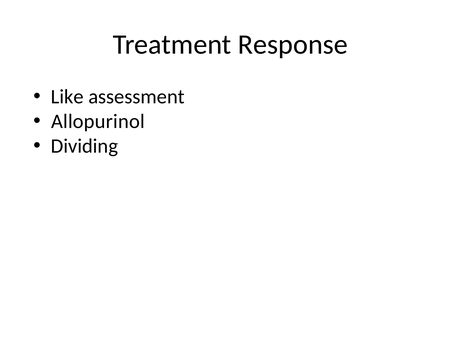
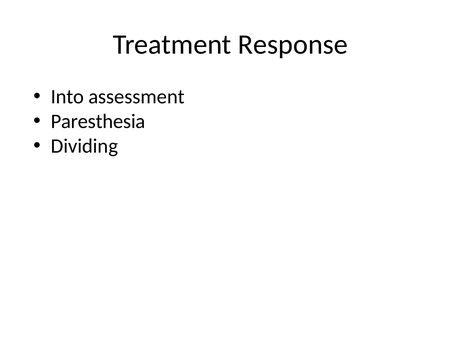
Like: Like -> Into
Allopurinol: Allopurinol -> Paresthesia
